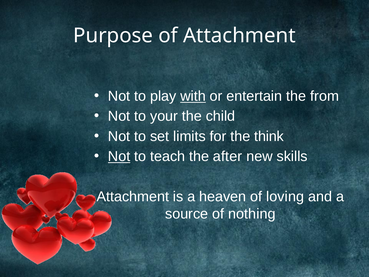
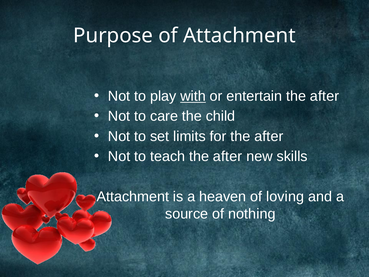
entertain the from: from -> after
your: your -> care
for the think: think -> after
Not at (119, 156) underline: present -> none
